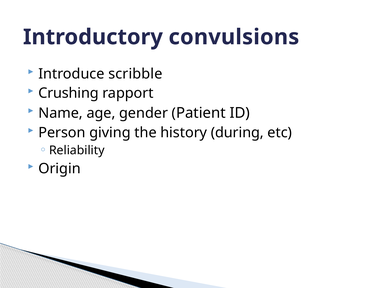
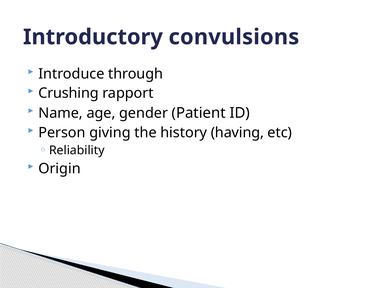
scribble: scribble -> through
during: during -> having
